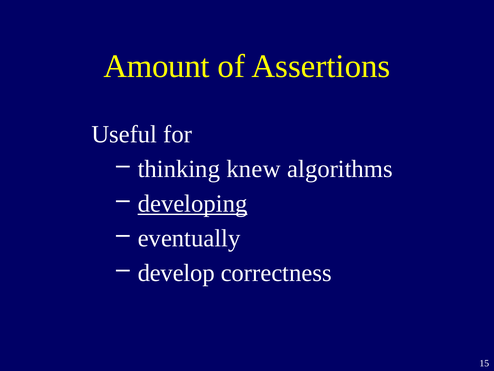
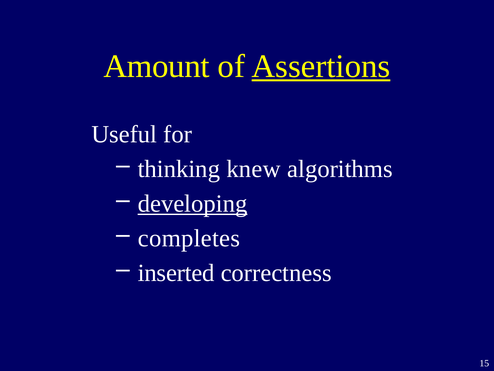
Assertions underline: none -> present
eventually: eventually -> completes
develop: develop -> inserted
